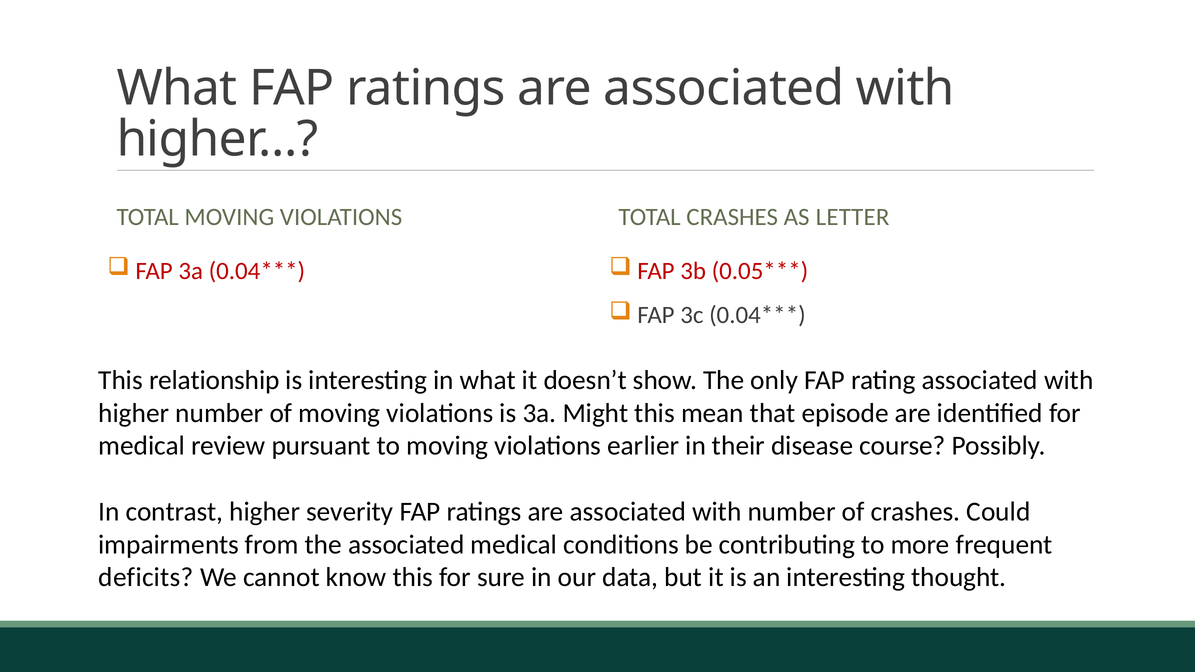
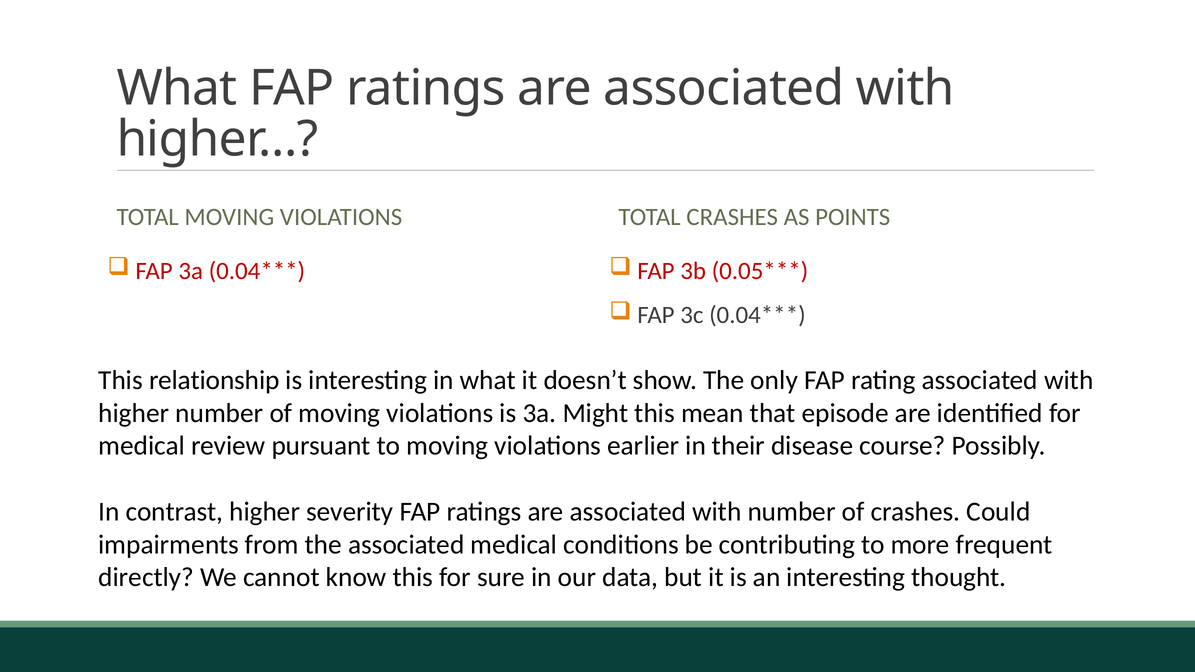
LETTER: LETTER -> POINTS
deficits: deficits -> directly
